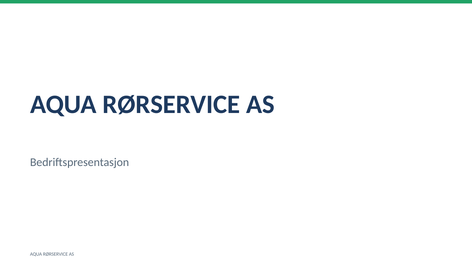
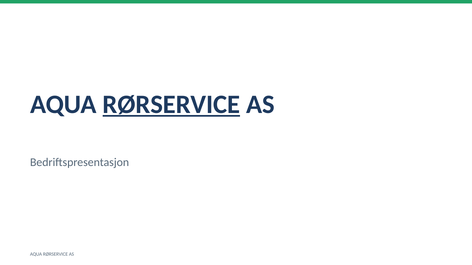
RØRSERVICE at (171, 105) underline: none -> present
